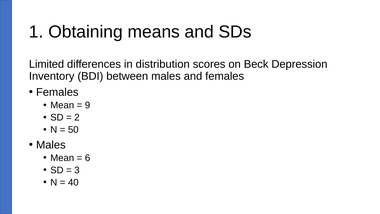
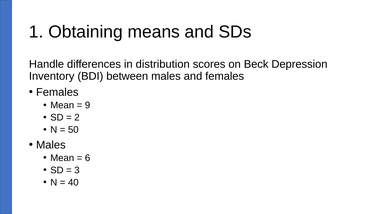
Limited: Limited -> Handle
